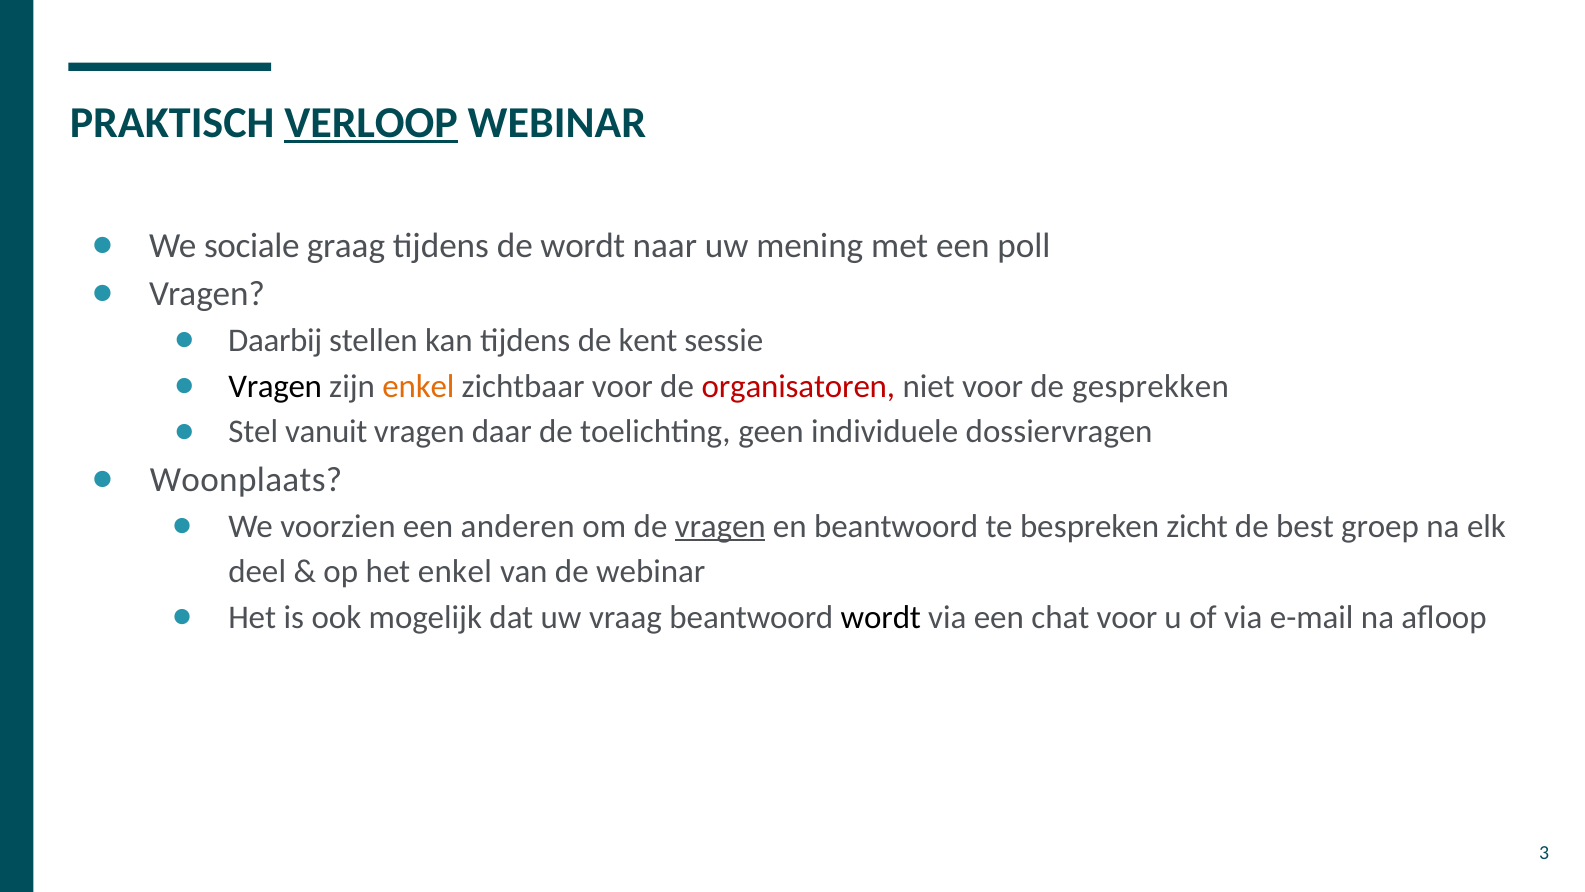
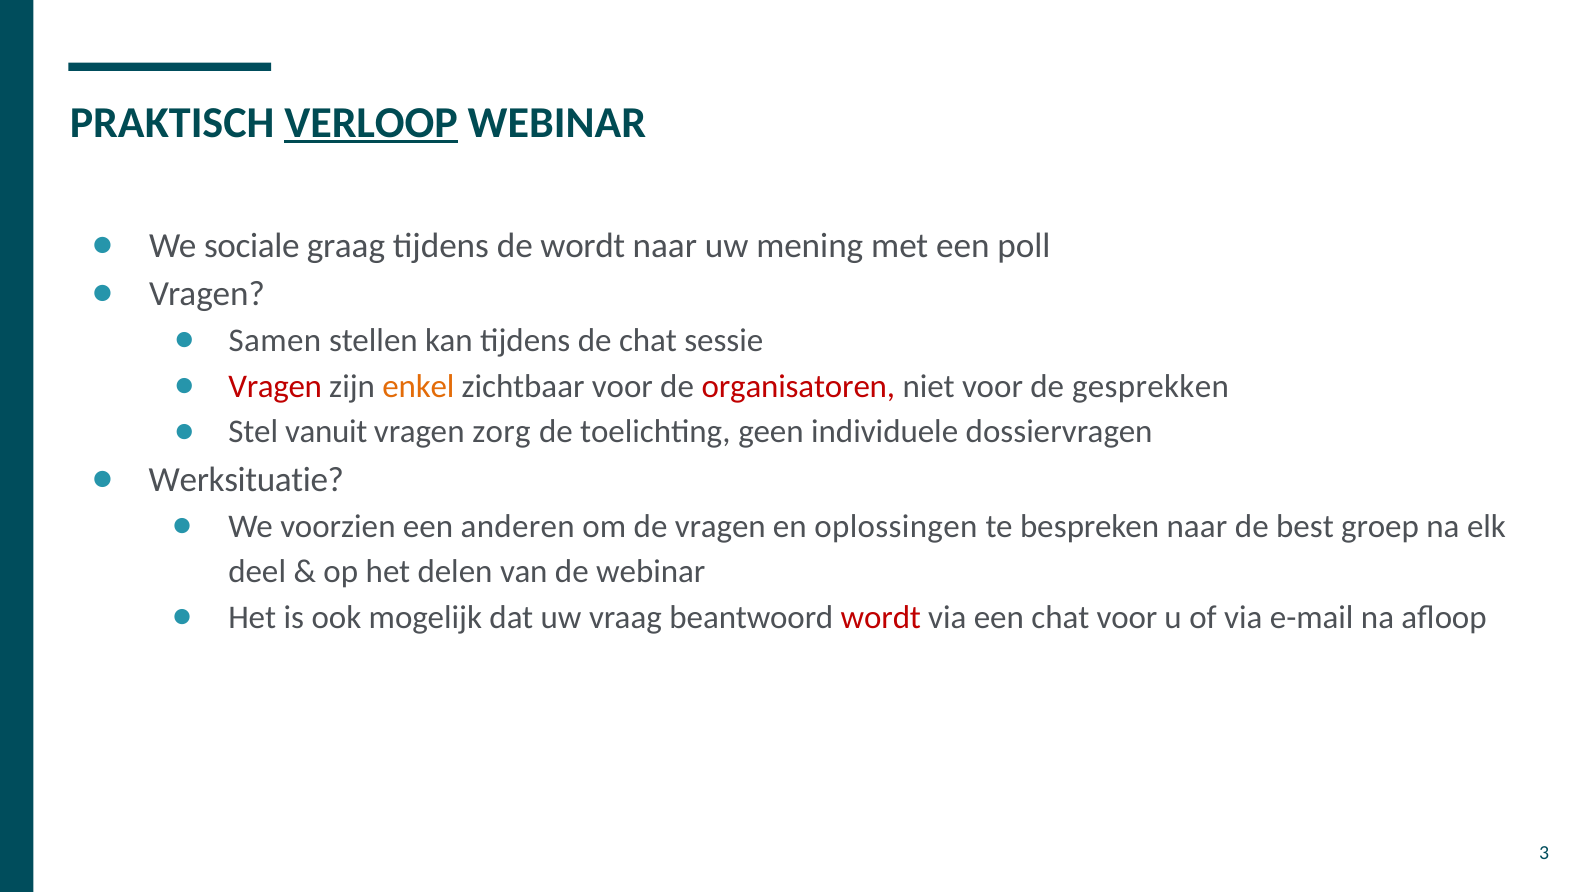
Daarbij: Daarbij -> Samen
de kent: kent -> chat
Vragen at (275, 386) colour: black -> red
daar: daar -> zorg
Woonplaats: Woonplaats -> Werksituatie
vragen at (720, 526) underline: present -> none
en beantwoord: beantwoord -> oplossingen
bespreken zicht: zicht -> naar
het enkel: enkel -> delen
wordt at (881, 617) colour: black -> red
